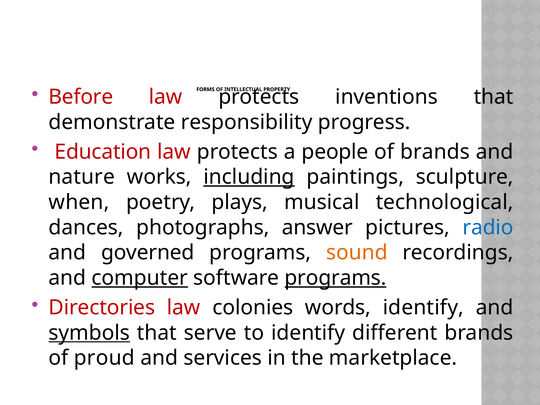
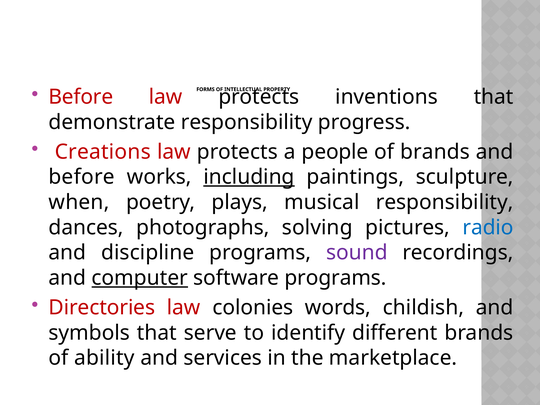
Education: Education -> Creations
nature at (82, 177): nature -> before
musical technological: technological -> responsibility
answer: answer -> solving
governed: governed -> discipline
sound colour: orange -> purple
programs at (336, 278) underline: present -> none
words identify: identify -> childish
symbols underline: present -> none
proud: proud -> ability
